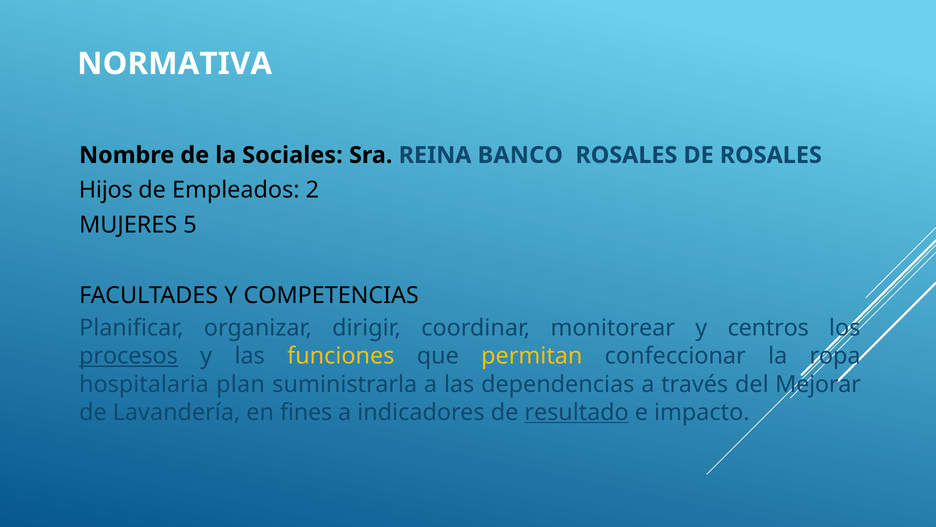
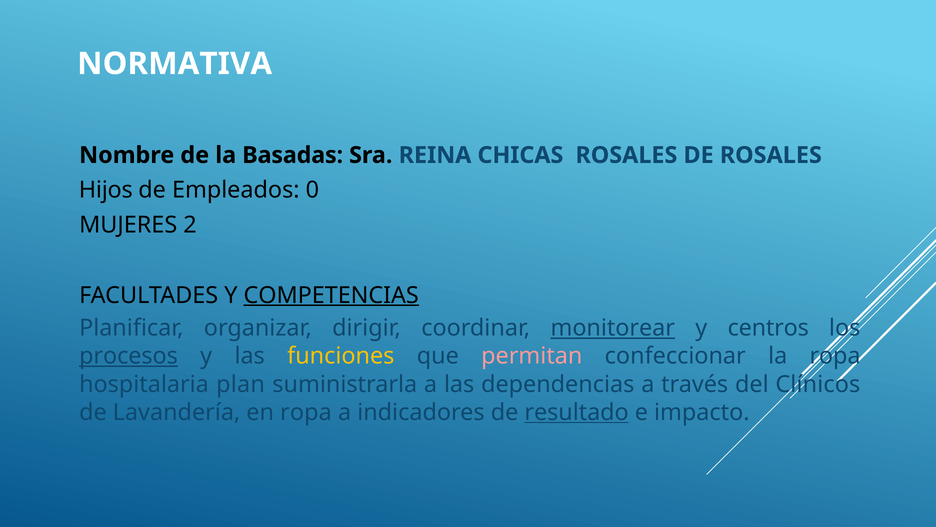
Sociales: Sociales -> Basadas
BANCO: BANCO -> CHICAS
2: 2 -> 0
5: 5 -> 2
COMPETENCIAS underline: none -> present
monitorear underline: none -> present
permitan colour: yellow -> pink
Mejorar: Mejorar -> Clínicos
en fines: fines -> ropa
